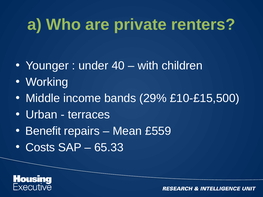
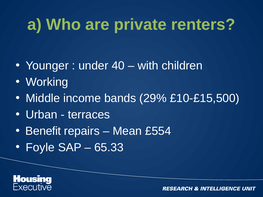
£559: £559 -> £554
Costs: Costs -> Foyle
